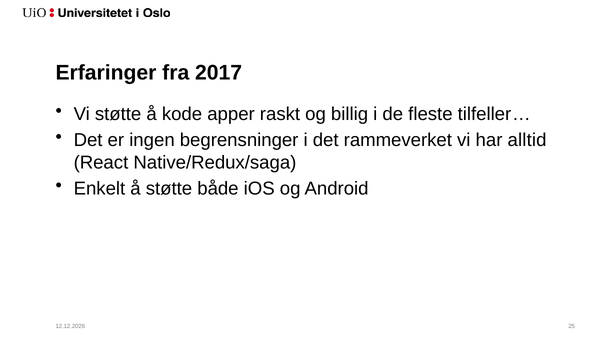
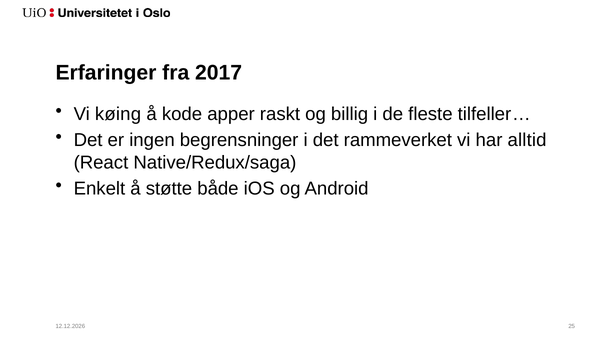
Vi støtte: støtte -> køing
